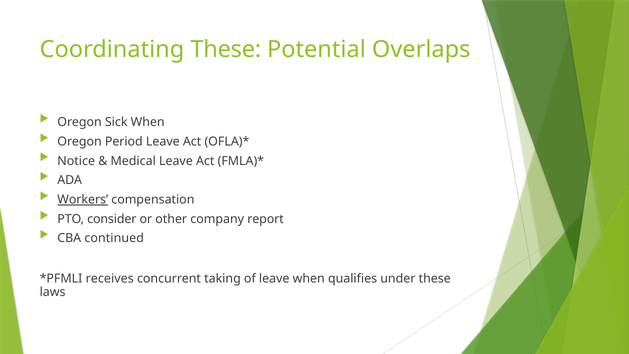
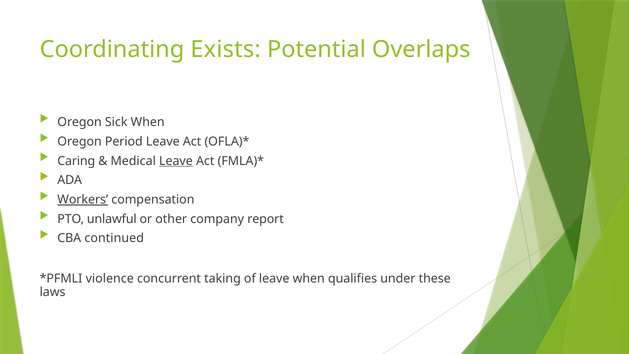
Coordinating These: These -> Exists
Notice: Notice -> Caring
Leave at (176, 161) underline: none -> present
consider: consider -> unlawful
receives: receives -> violence
